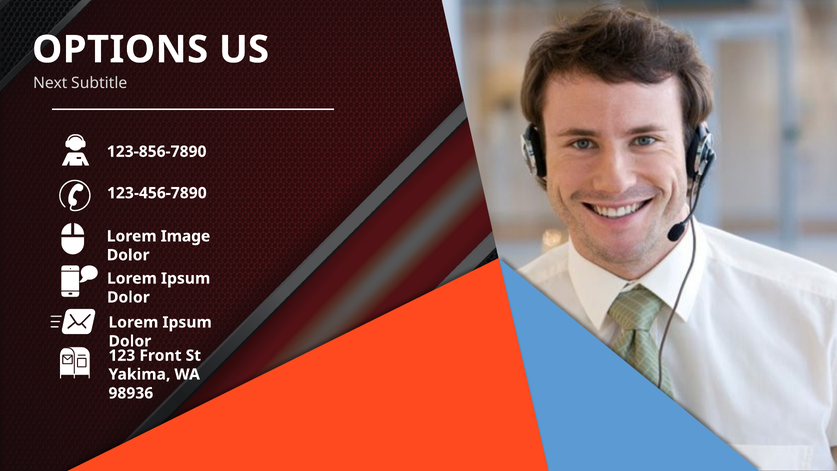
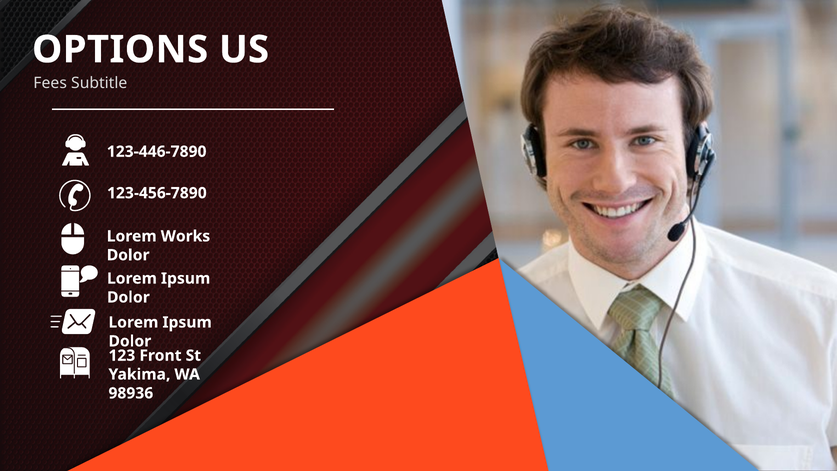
Next: Next -> Fees
123-856-7890: 123-856-7890 -> 123-446-7890
Image: Image -> Works
